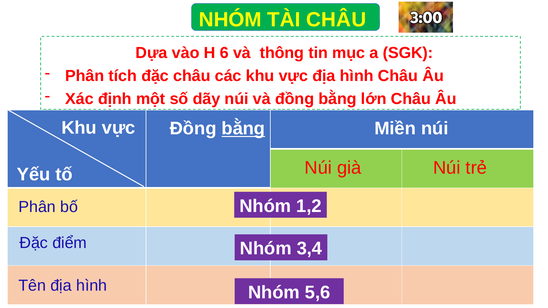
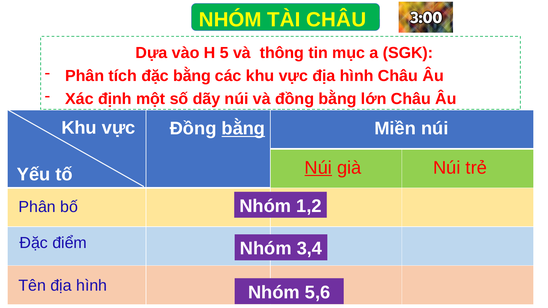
6: 6 -> 5
đặc châu: châu -> bằng
Núi at (318, 168) underline: none -> present
